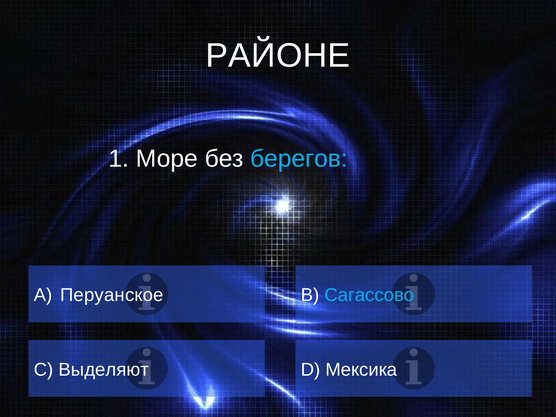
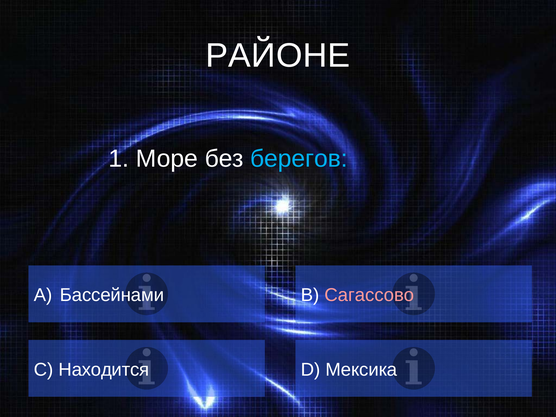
Перуанское: Перуанское -> Бассейнами
Сагассово colour: light blue -> pink
Выделяют: Выделяют -> Находится
